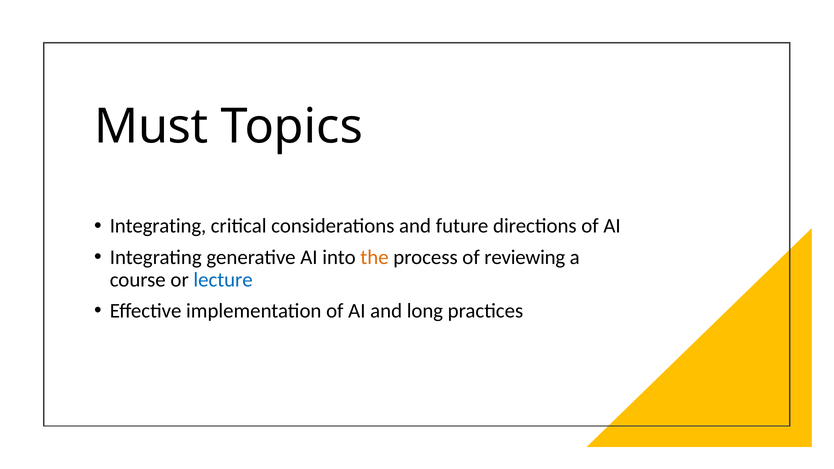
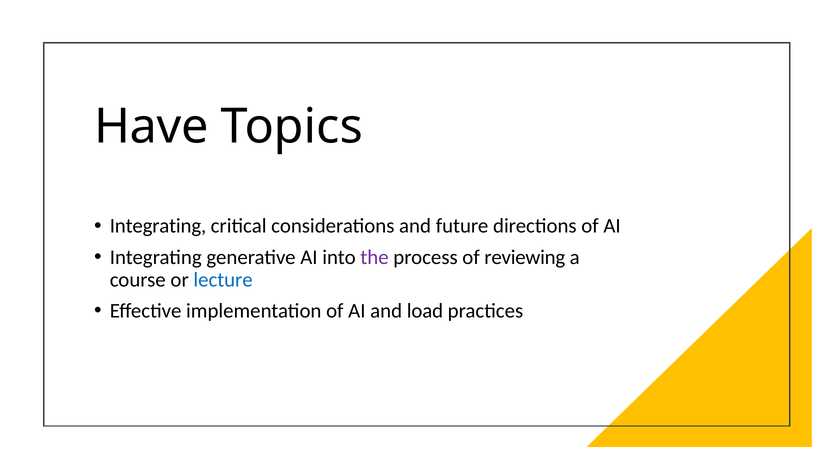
Must: Must -> Have
the colour: orange -> purple
long: long -> load
